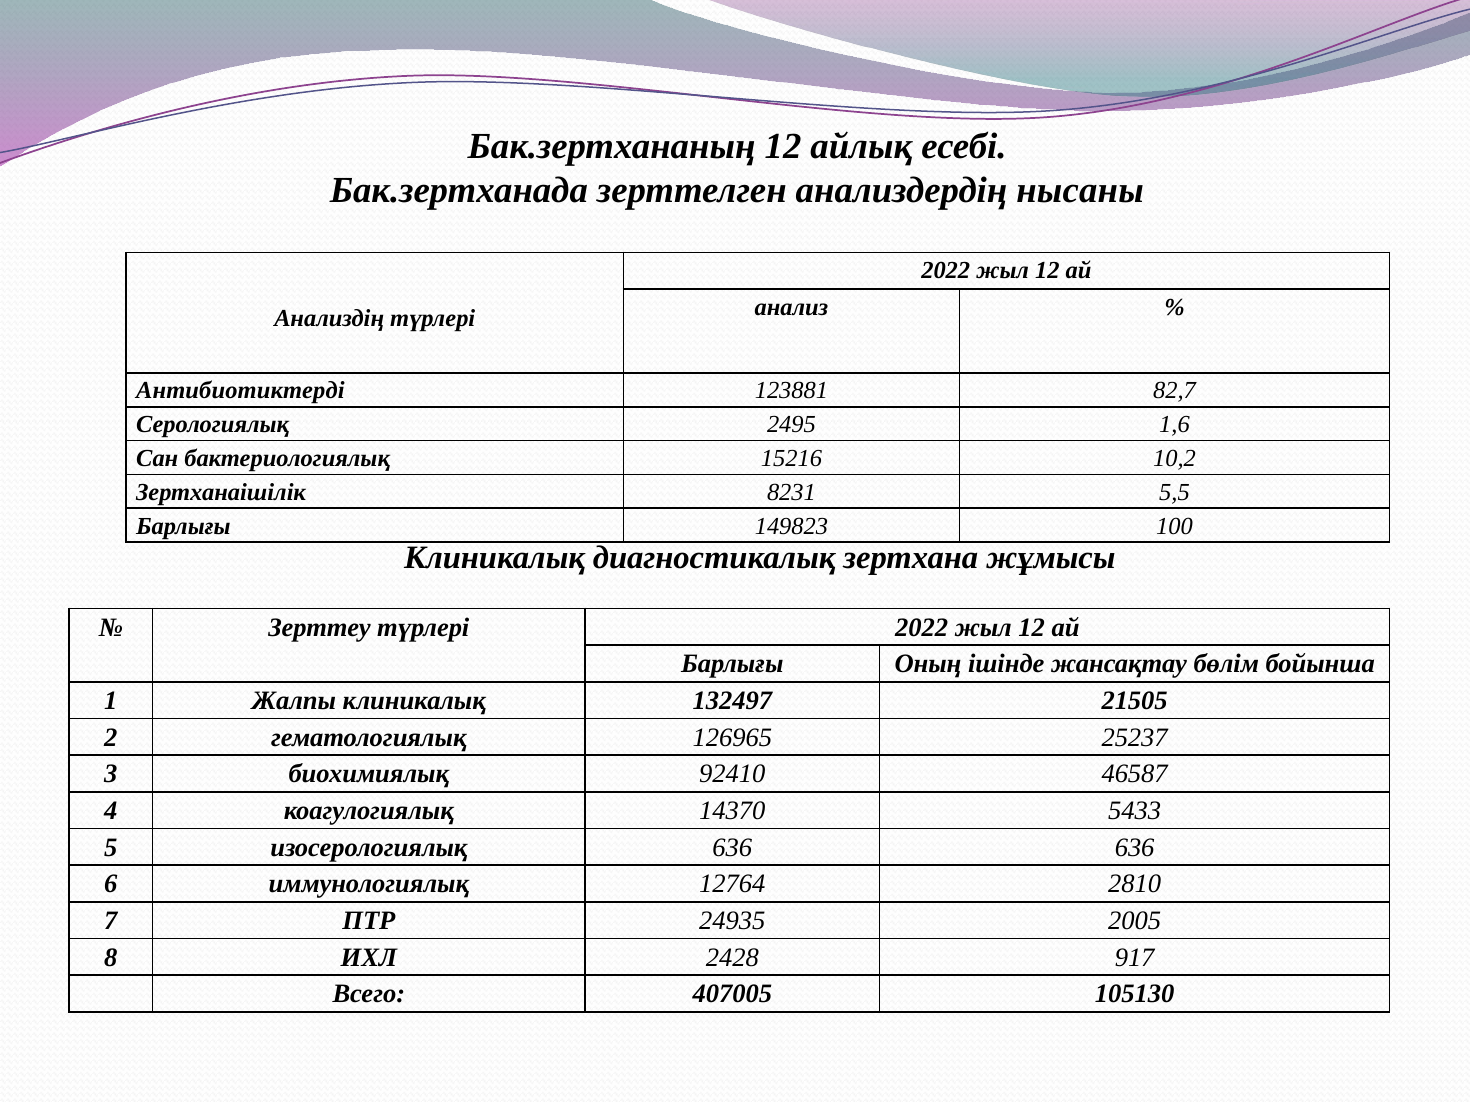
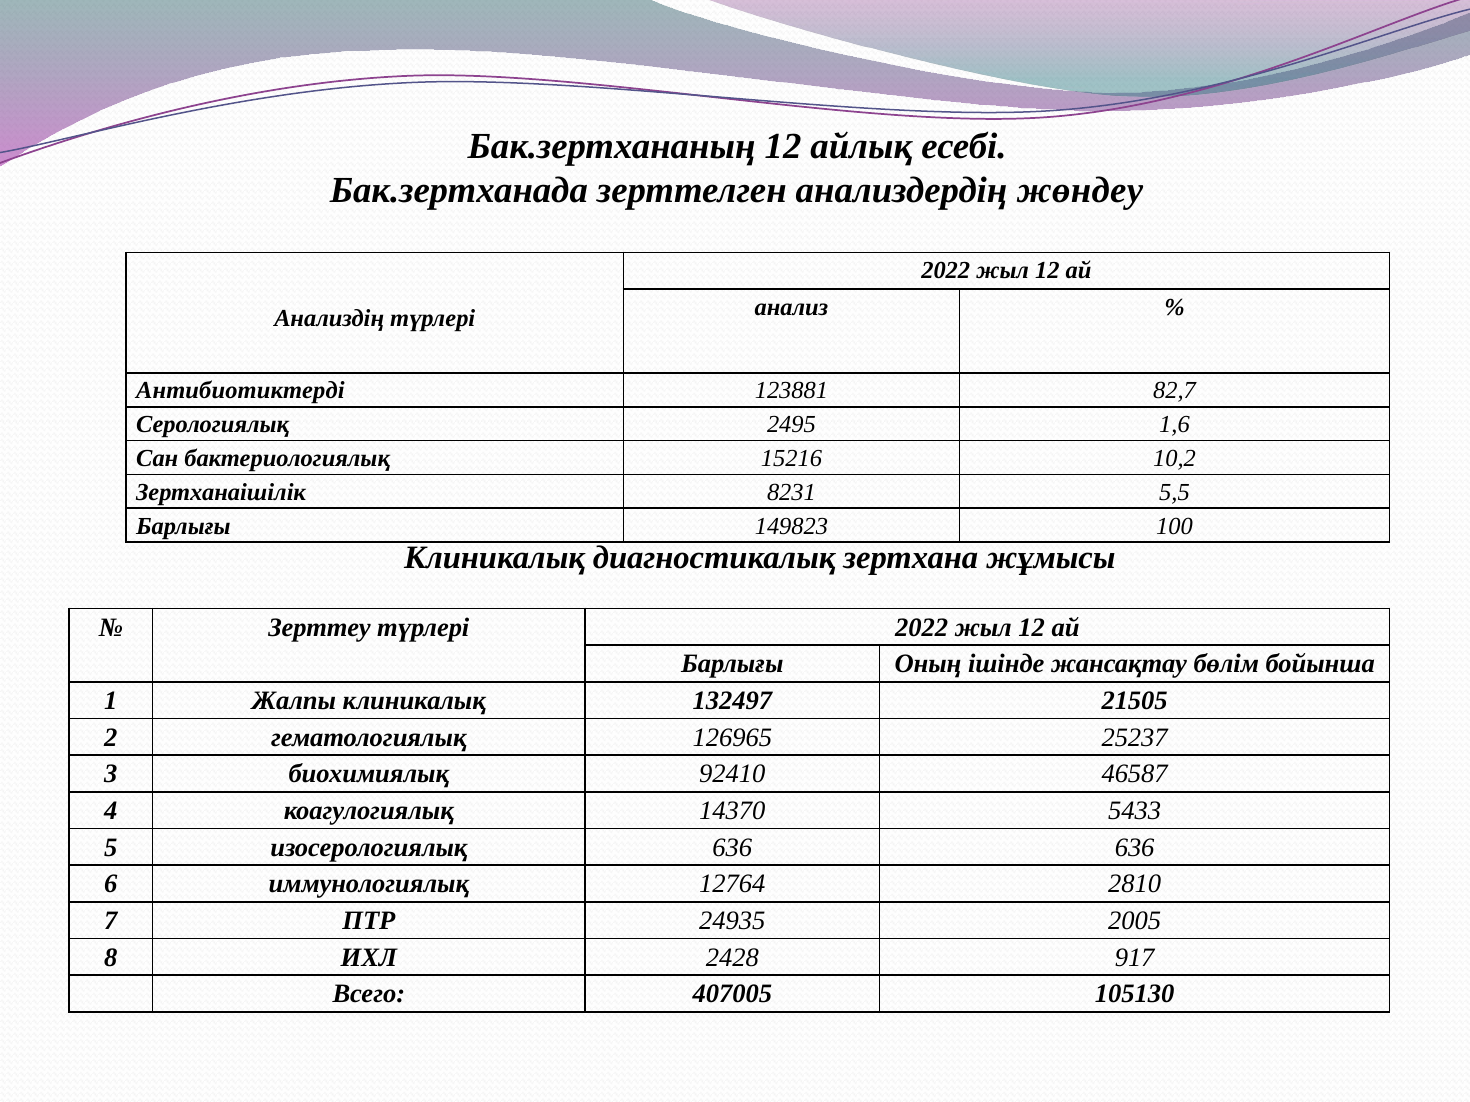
нысаны: нысаны -> жөндеу
